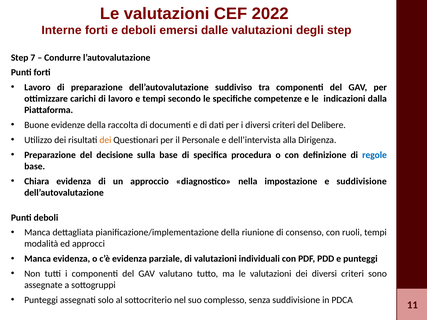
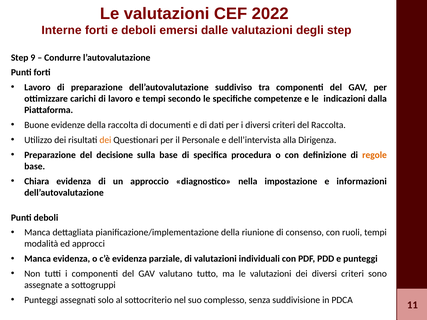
7: 7 -> 9
del Delibere: Delibere -> Raccolta
regole colour: blue -> orange
e suddivisione: suddivisione -> informazioni
